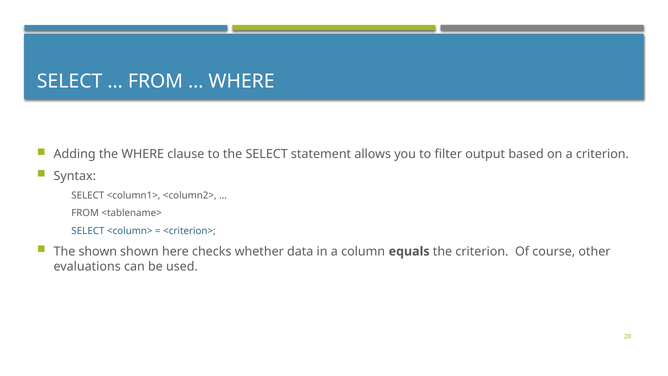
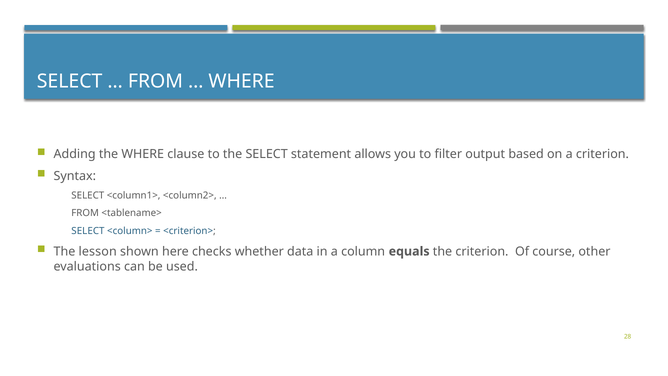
The shown: shown -> lesson
